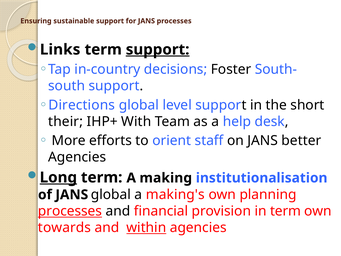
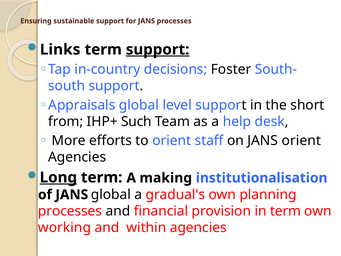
Directions: Directions -> Appraisals
their: their -> from
With: With -> Such
JANS better: better -> orient
making's: making's -> gradual's
processes at (70, 211) underline: present -> none
towards: towards -> working
within underline: present -> none
